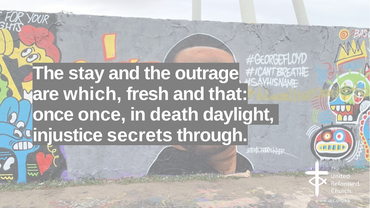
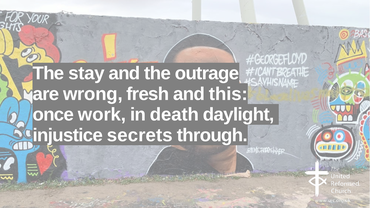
which: which -> wrong
that: that -> this
once once: once -> work
